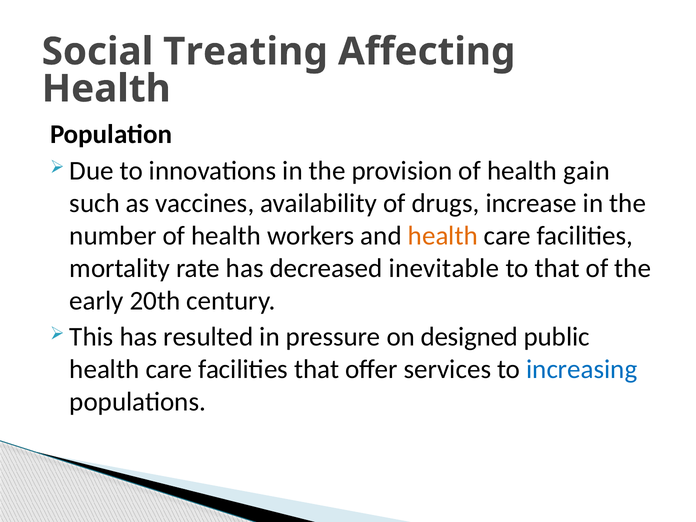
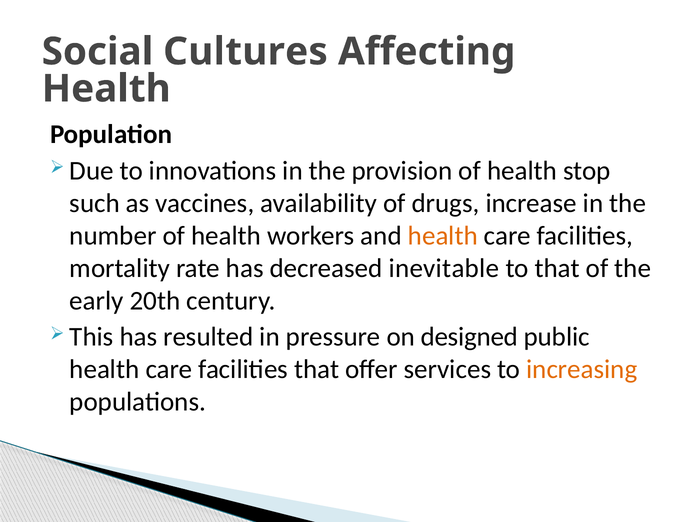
Treating: Treating -> Cultures
gain: gain -> stop
increasing colour: blue -> orange
